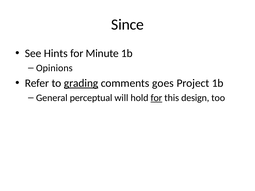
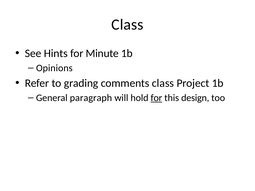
Since at (128, 25): Since -> Class
grading underline: present -> none
comments goes: goes -> class
perceptual: perceptual -> paragraph
